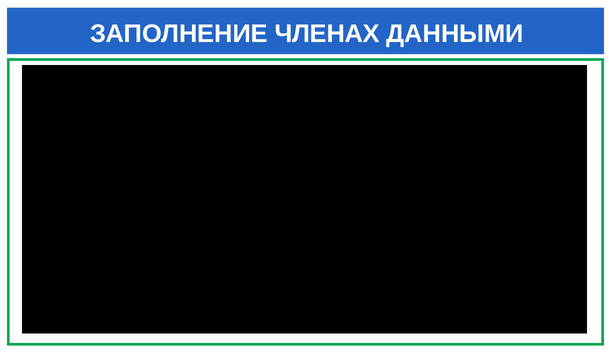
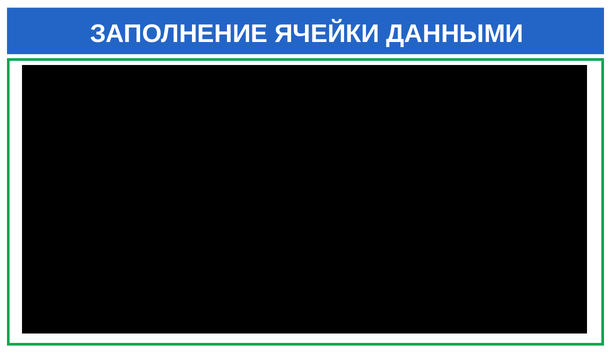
ЗАПОЛНЕНИЕ ЧЛЕНАХ: ЧЛЕНАХ -> ЯЧЕЙКИ
